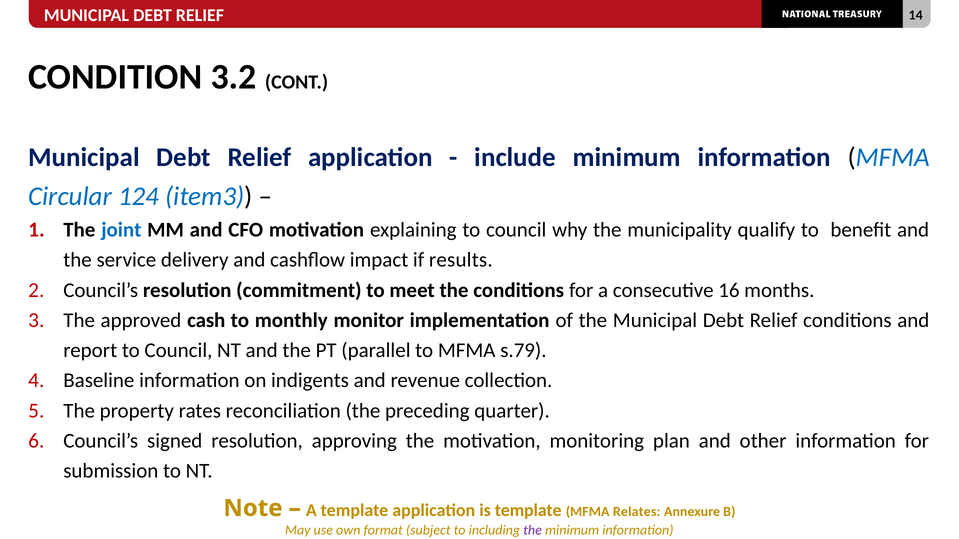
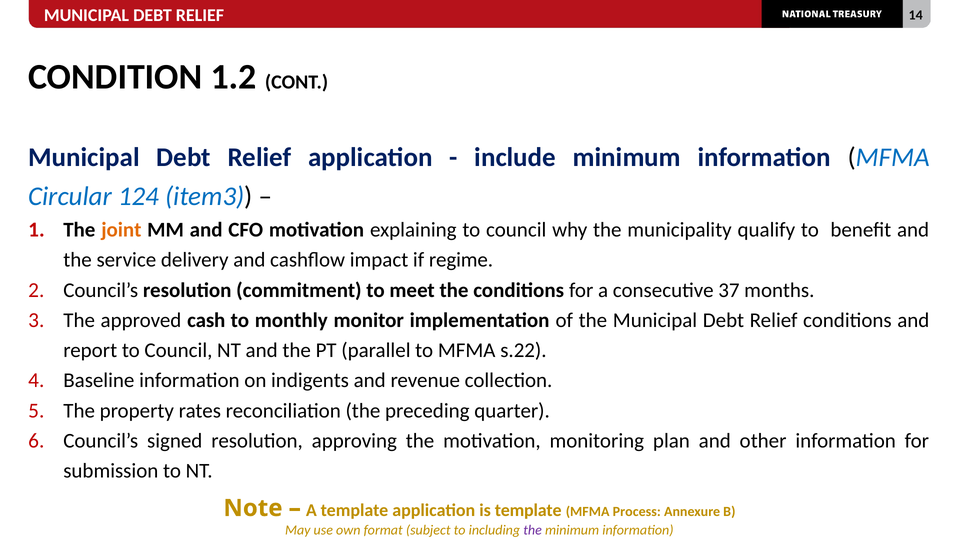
3.2: 3.2 -> 1.2
joint colour: blue -> orange
results: results -> regime
16: 16 -> 37
s.79: s.79 -> s.22
Relates: Relates -> Process
